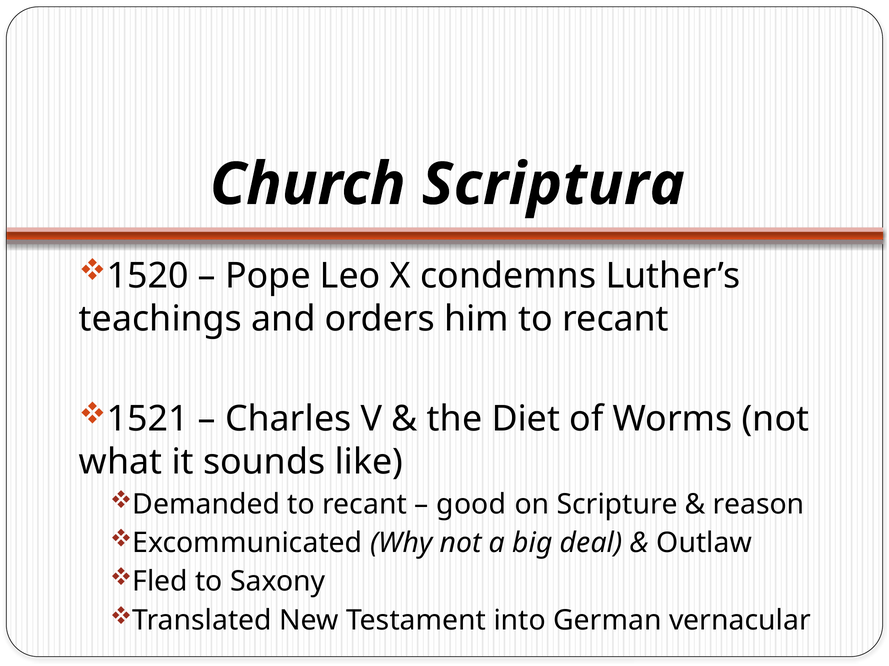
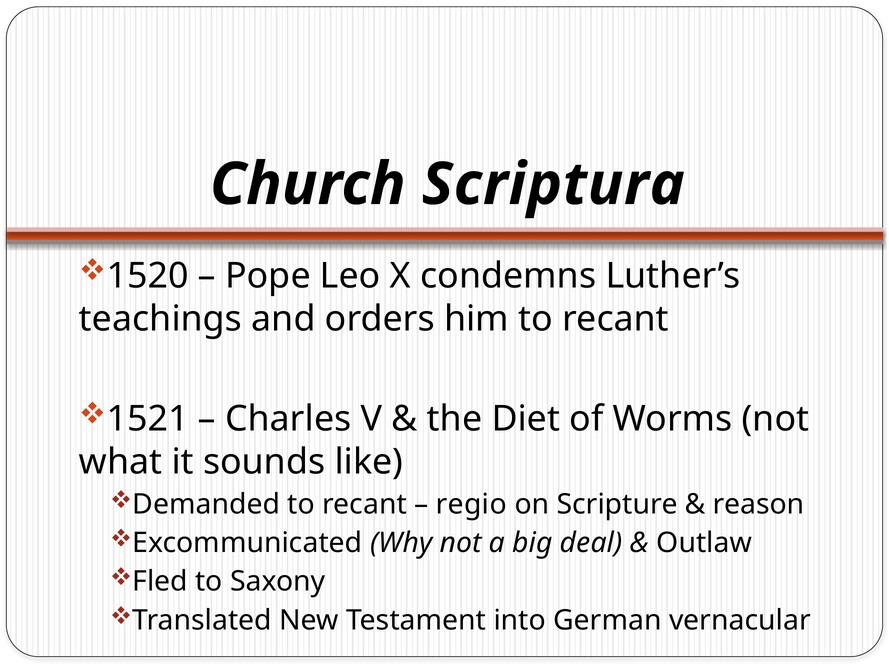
good: good -> regio
